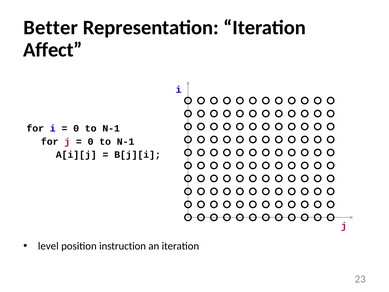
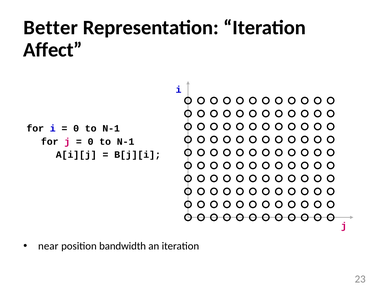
level: level -> near
instruction: instruction -> bandwidth
